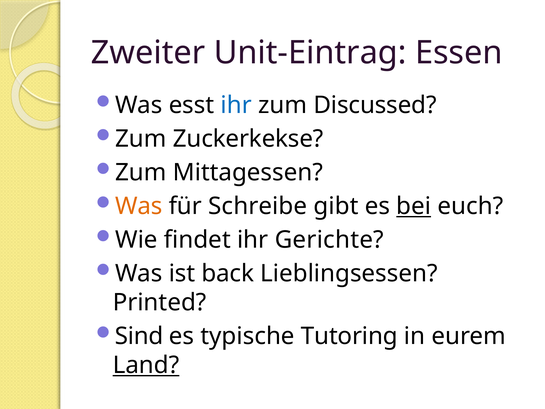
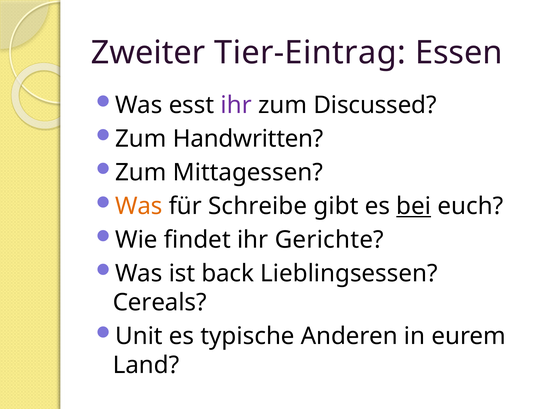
Unit-Eintrag: Unit-Eintrag -> Tier-Eintrag
ihr at (236, 105) colour: blue -> purple
Zuckerkekse: Zuckerkekse -> Handwritten
Printed: Printed -> Cereals
Sind: Sind -> Unit
Tutoring: Tutoring -> Anderen
Land underline: present -> none
